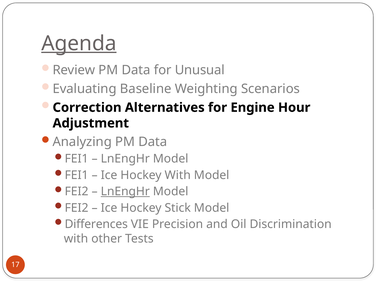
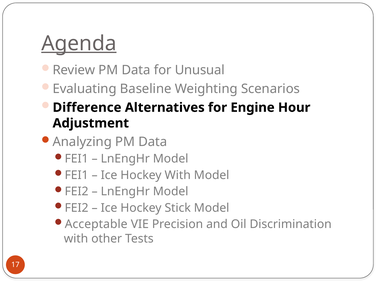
Correction: Correction -> Difference
LnEngHr at (125, 191) underline: present -> none
Differences: Differences -> Acceptable
